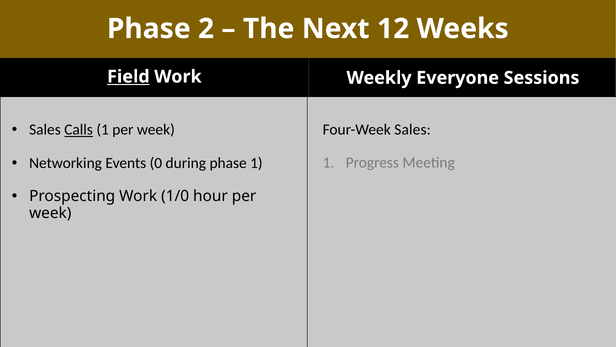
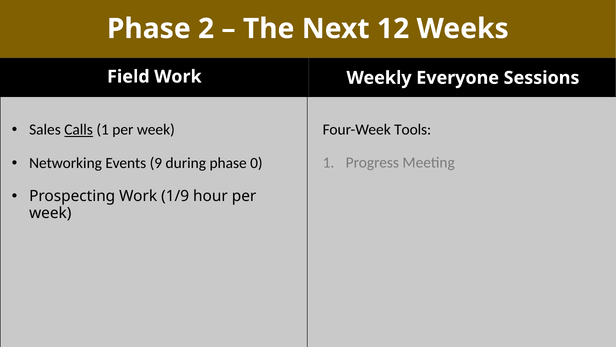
Field underline: present -> none
Four-Week Sales: Sales -> Tools
0: 0 -> 9
phase 1: 1 -> 0
1/0: 1/0 -> 1/9
